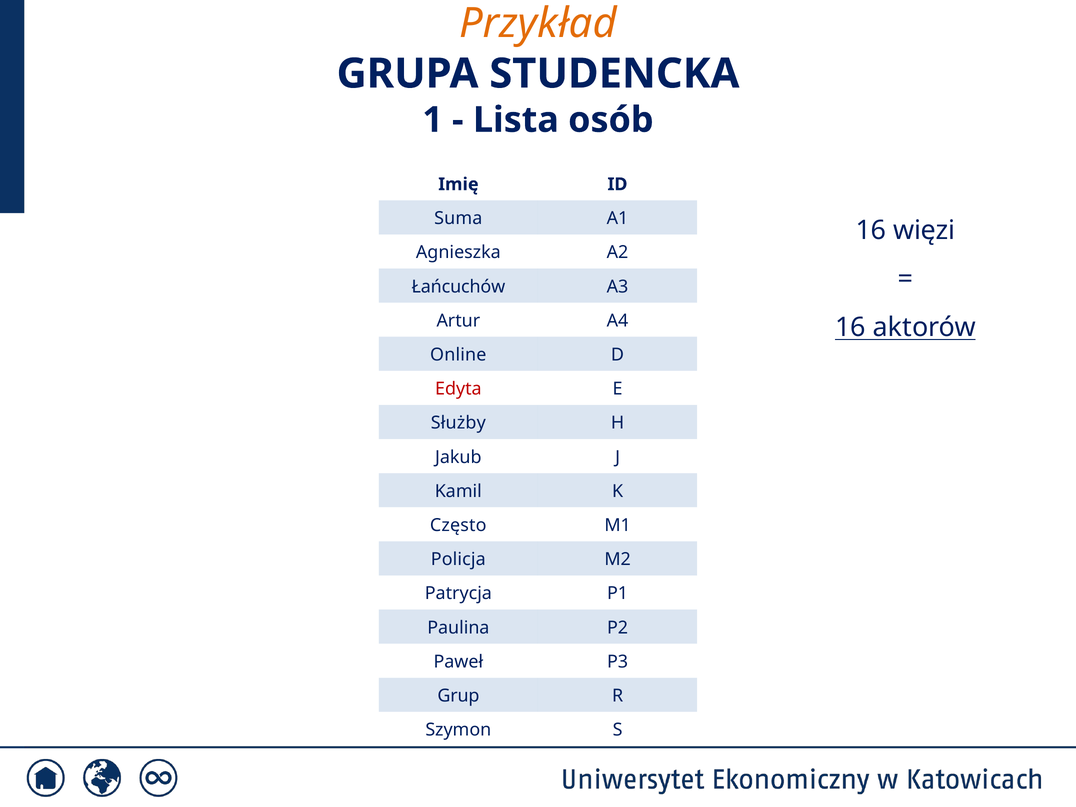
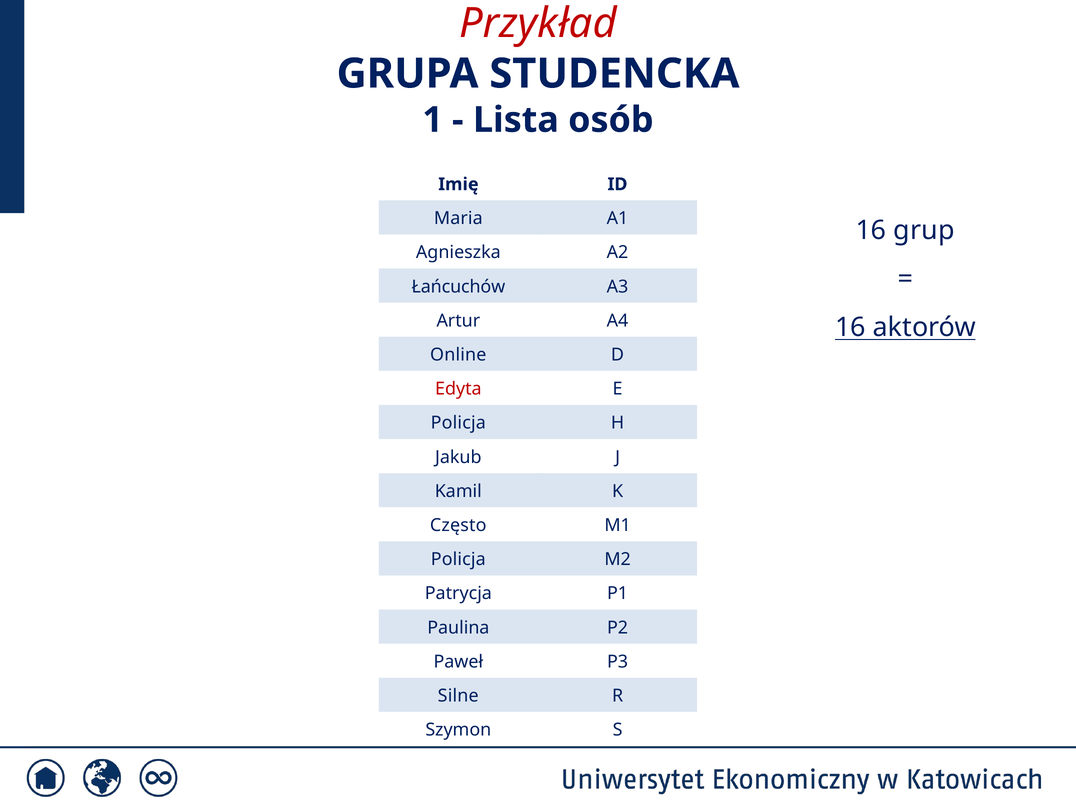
Przykład colour: orange -> red
Suma: Suma -> Maria
więzi: więzi -> grup
Służby at (458, 423): Służby -> Policja
Grup: Grup -> Silne
